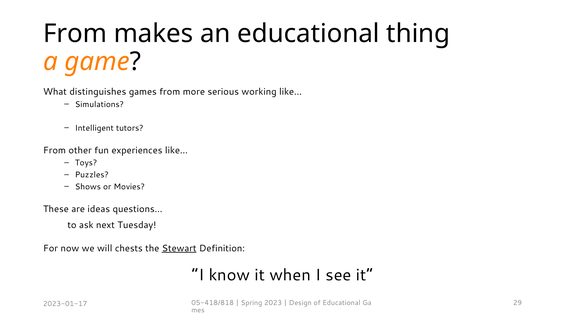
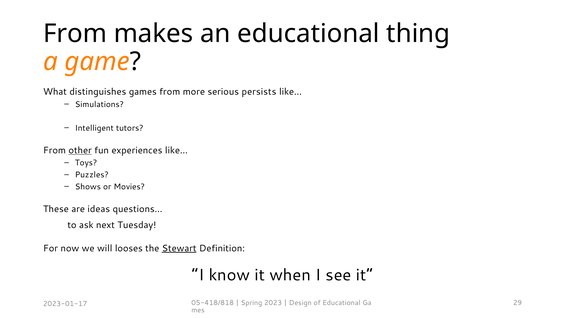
working: working -> persists
other underline: none -> present
chests: chests -> looses
